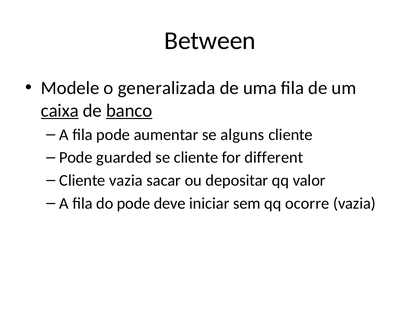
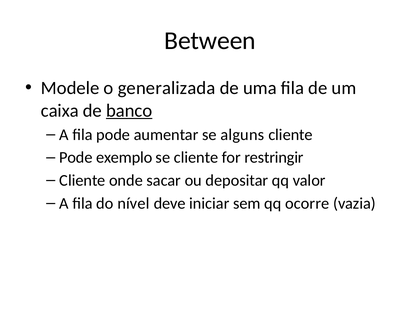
caixa underline: present -> none
guarded: guarded -> exemplo
different: different -> restringir
Cliente vazia: vazia -> onde
do pode: pode -> nível
